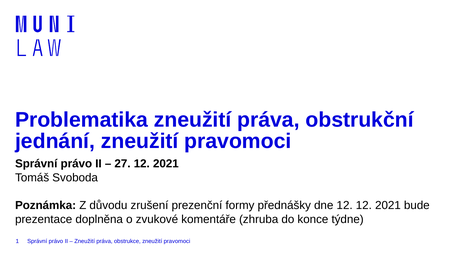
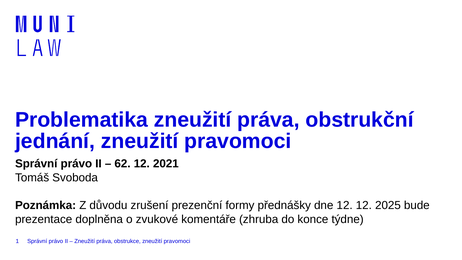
27: 27 -> 62
12 12 2021: 2021 -> 2025
